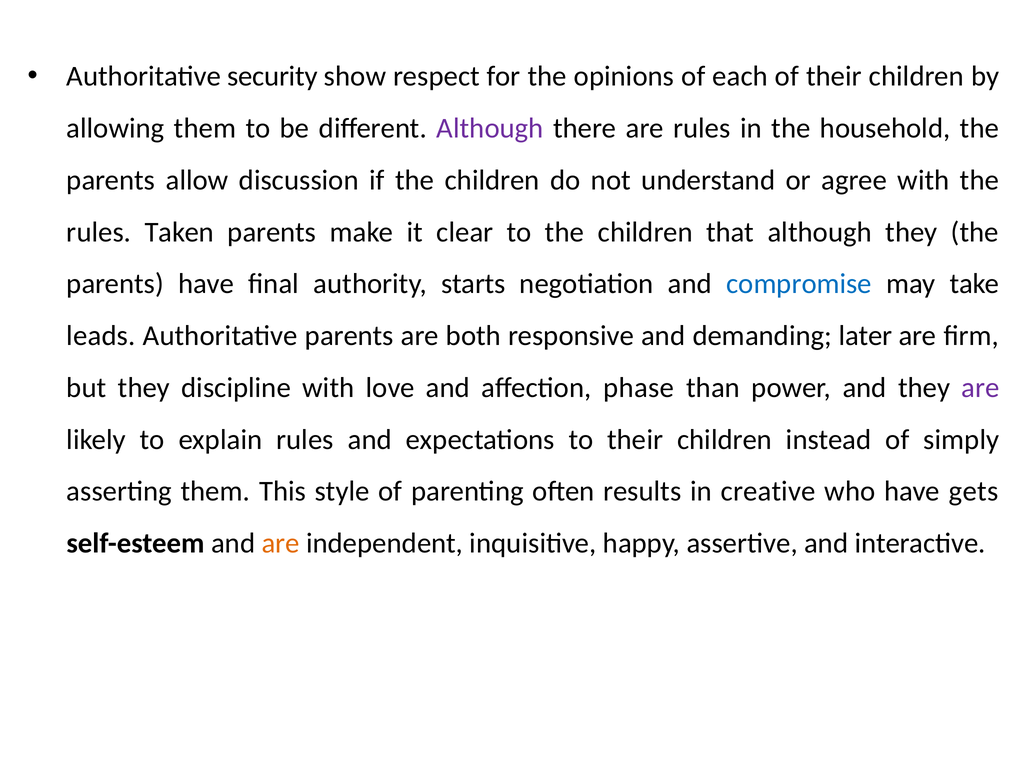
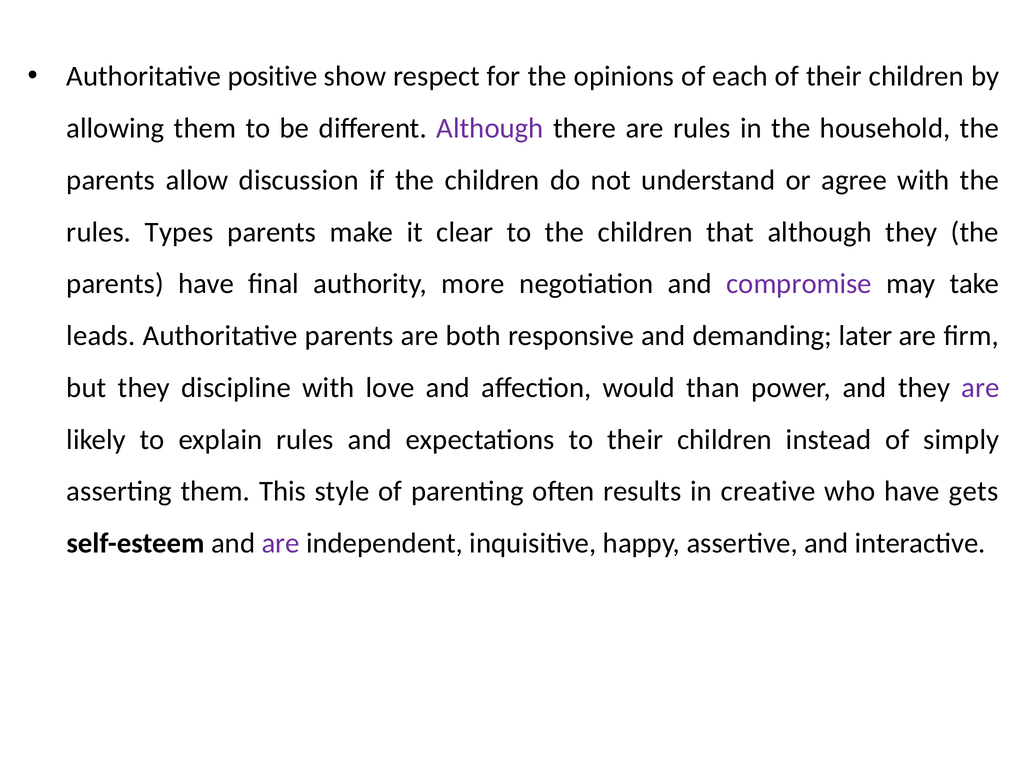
security: security -> positive
Taken: Taken -> Types
starts: starts -> more
compromise colour: blue -> purple
phase: phase -> would
are at (281, 543) colour: orange -> purple
